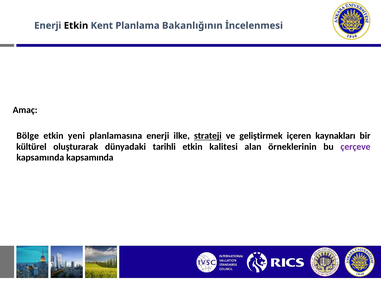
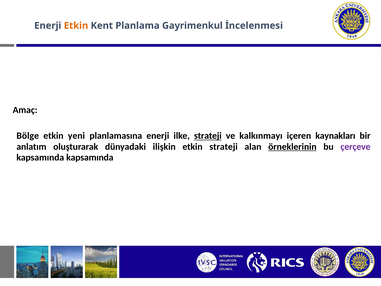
Etkin at (76, 26) colour: black -> orange
Bakanlığının: Bakanlığının -> Gayrimenkul
geliştirmek: geliştirmek -> kalkınmayı
kültürel: kültürel -> anlatım
tarihli: tarihli -> ilişkin
etkin kalitesi: kalitesi -> strateji
örneklerinin underline: none -> present
